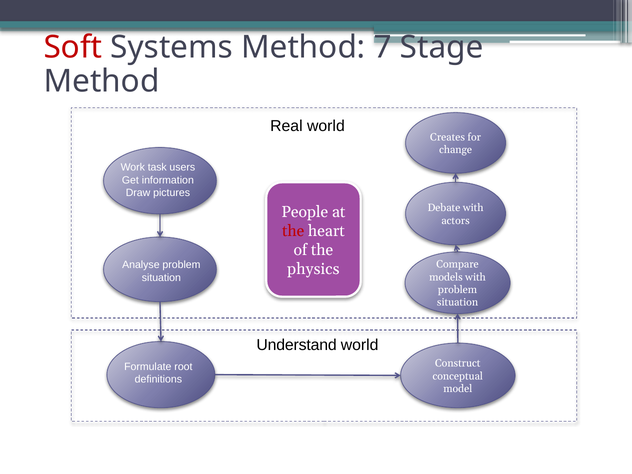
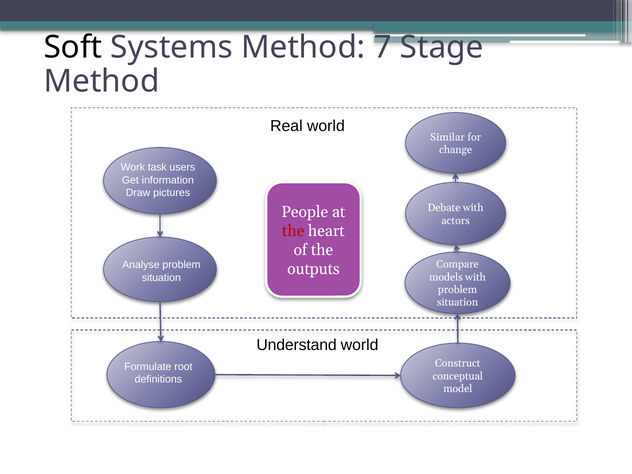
Soft colour: red -> black
Creates: Creates -> Similar
physics: physics -> outputs
